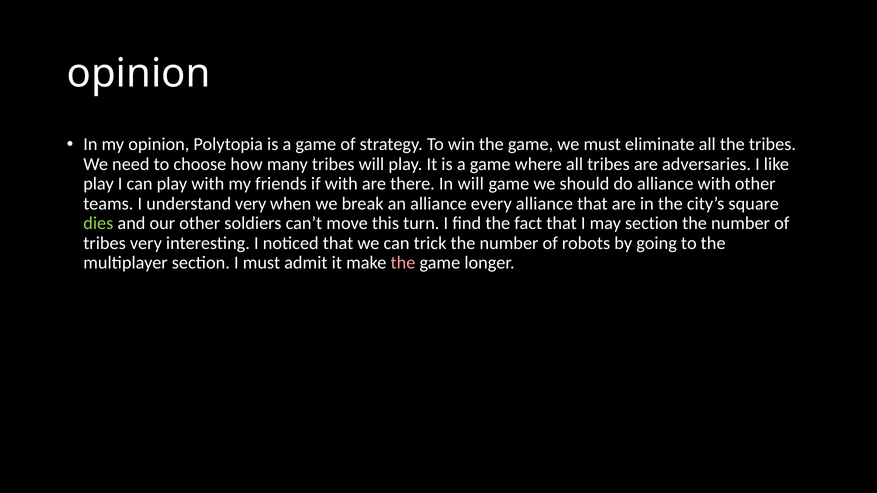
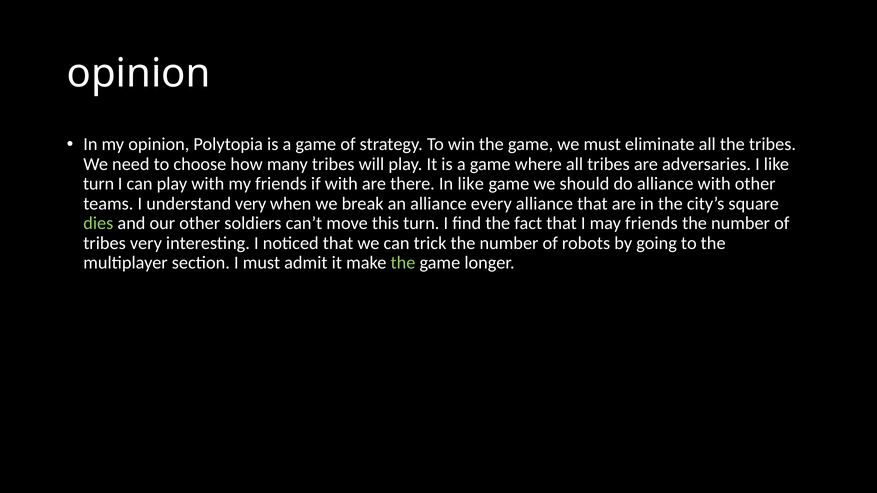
play at (99, 184): play -> turn
In will: will -> like
may section: section -> friends
the at (403, 263) colour: pink -> light green
